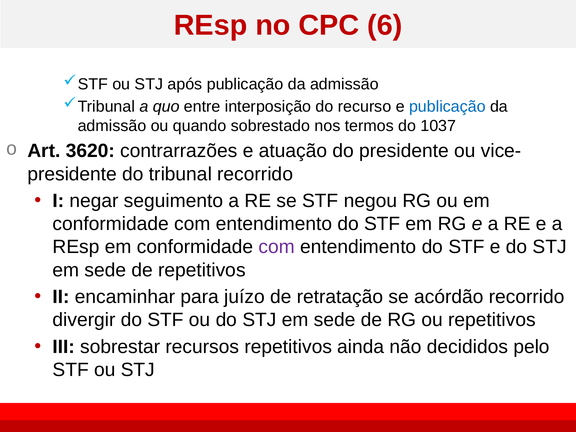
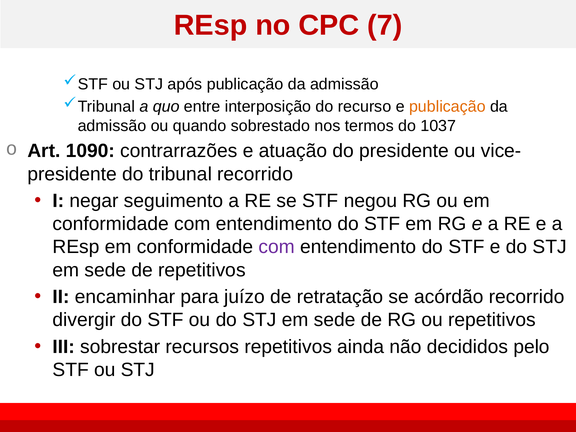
6: 6 -> 7
publicação at (447, 107) colour: blue -> orange
3620: 3620 -> 1090
